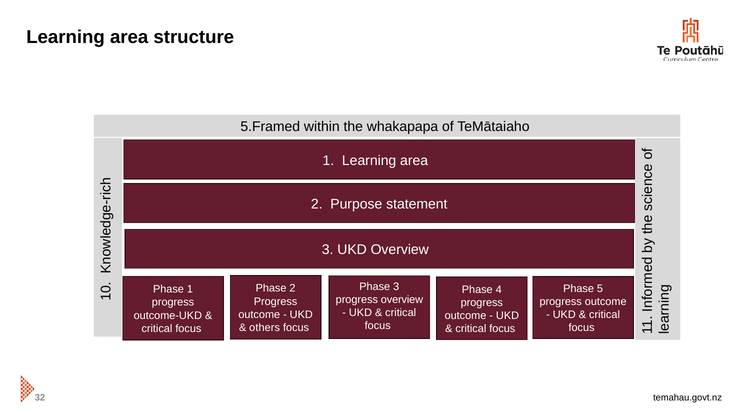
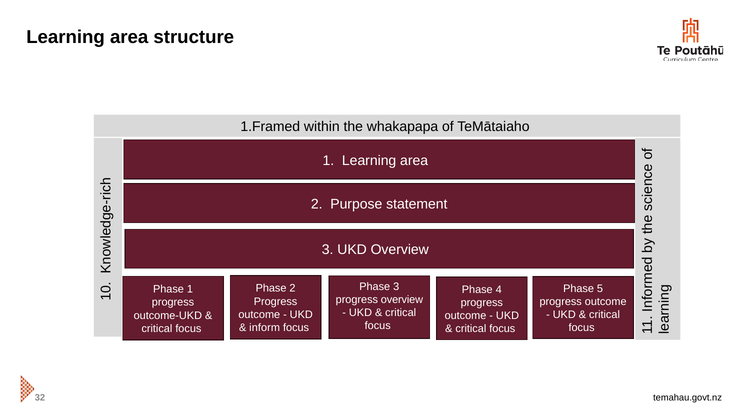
5.Framed: 5.Framed -> 1.Framed
others: others -> inform
